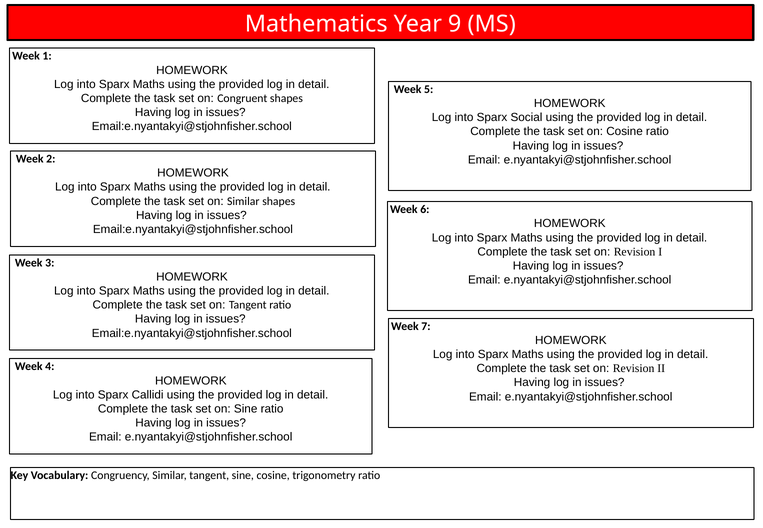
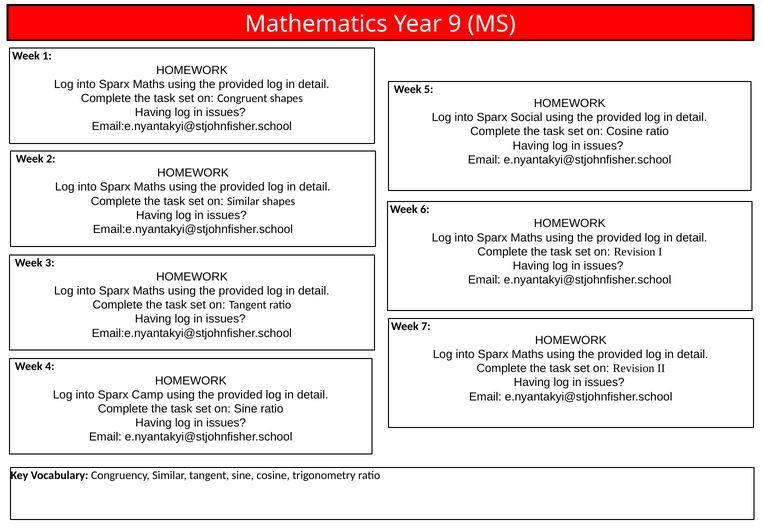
Callidi: Callidi -> Camp
